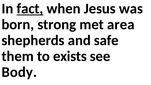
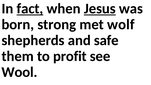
Jesus underline: none -> present
area: area -> wolf
exists: exists -> profit
Body: Body -> Wool
